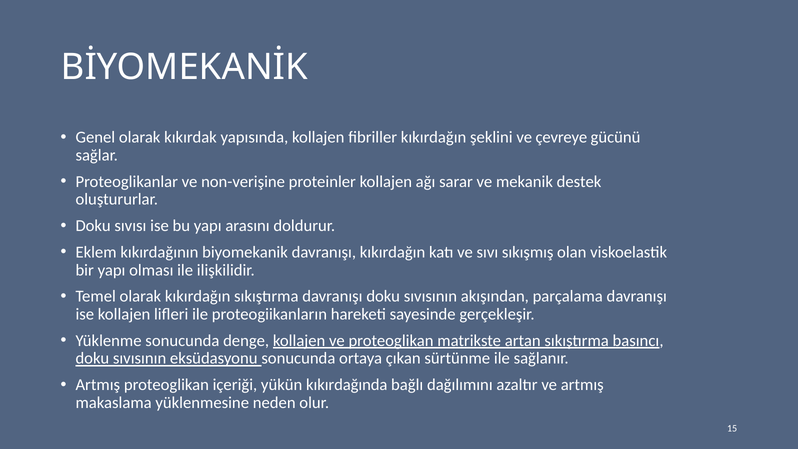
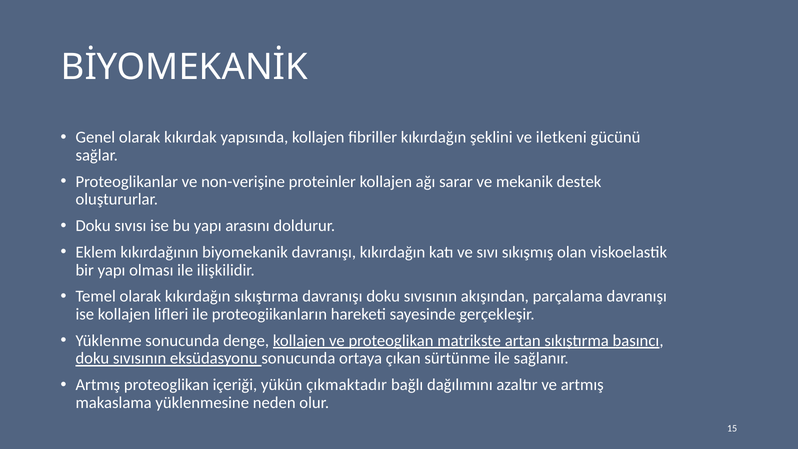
çevreye: çevreye -> iletkeni
kıkırdağında: kıkırdağında -> çıkmaktadır
